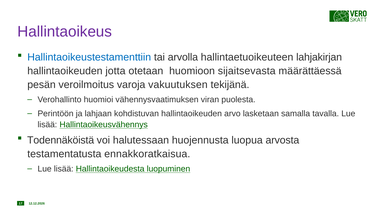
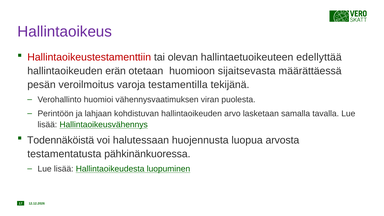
Hallintaoikeustestamenttiin colour: blue -> red
arvolla: arvolla -> olevan
lahjakirjan: lahjakirjan -> edellyttää
jotta: jotta -> erän
vakuutuksen: vakuutuksen -> testamentilla
ennakkoratkaisua: ennakkoratkaisua -> pähkinänkuoressa
